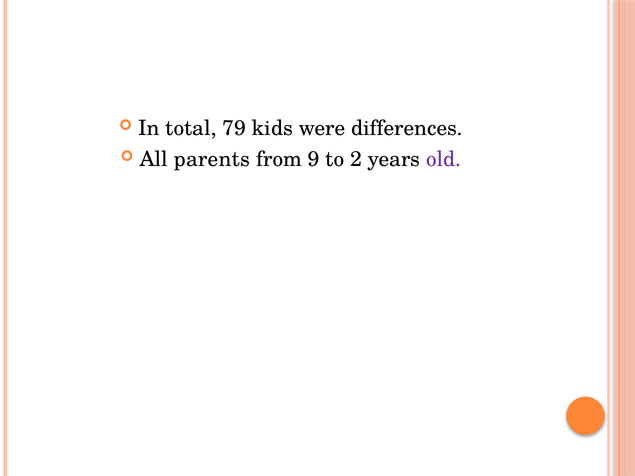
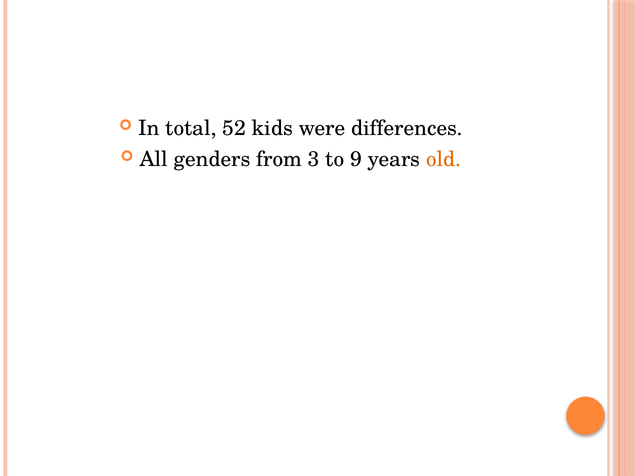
79: 79 -> 52
parents: parents -> genders
9: 9 -> 3
2: 2 -> 9
old colour: purple -> orange
